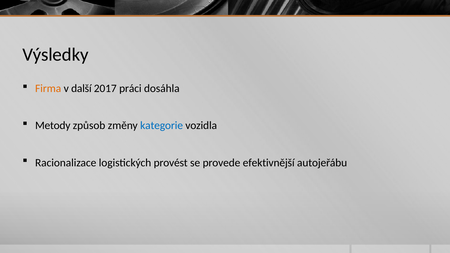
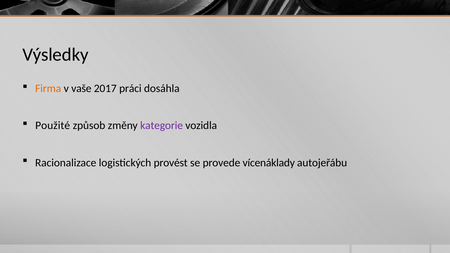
další: další -> vaše
Metody: Metody -> Použité
kategorie colour: blue -> purple
efektivnější: efektivnější -> vícenáklady
